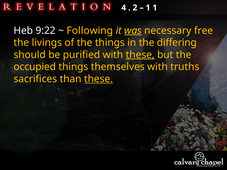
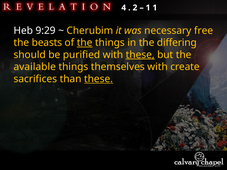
9:22: 9:22 -> 9:29
Following: Following -> Cherubim
was underline: present -> none
livings: livings -> beasts
the at (85, 43) underline: none -> present
occupied: occupied -> available
truths: truths -> create
